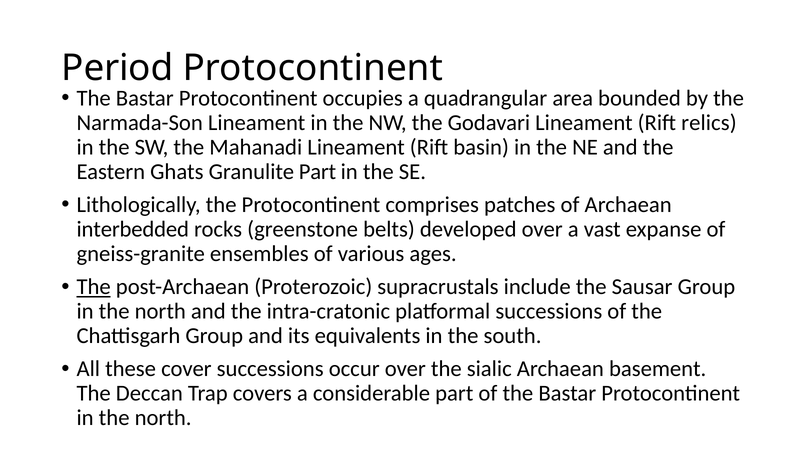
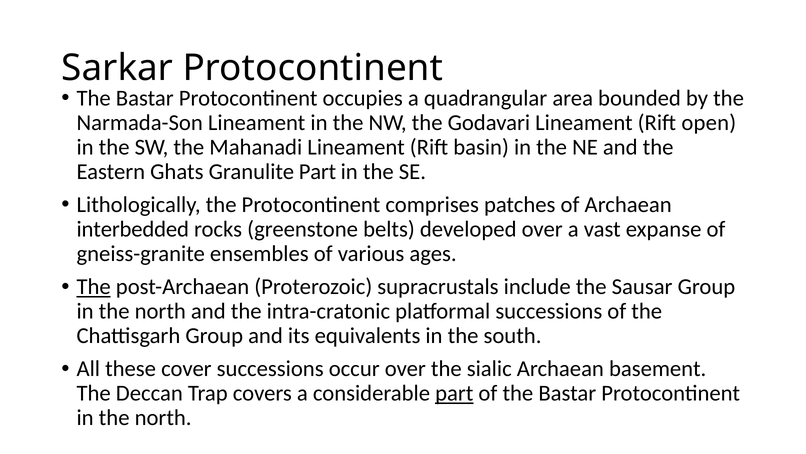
Period: Period -> Sarkar
relics: relics -> open
part at (454, 393) underline: none -> present
